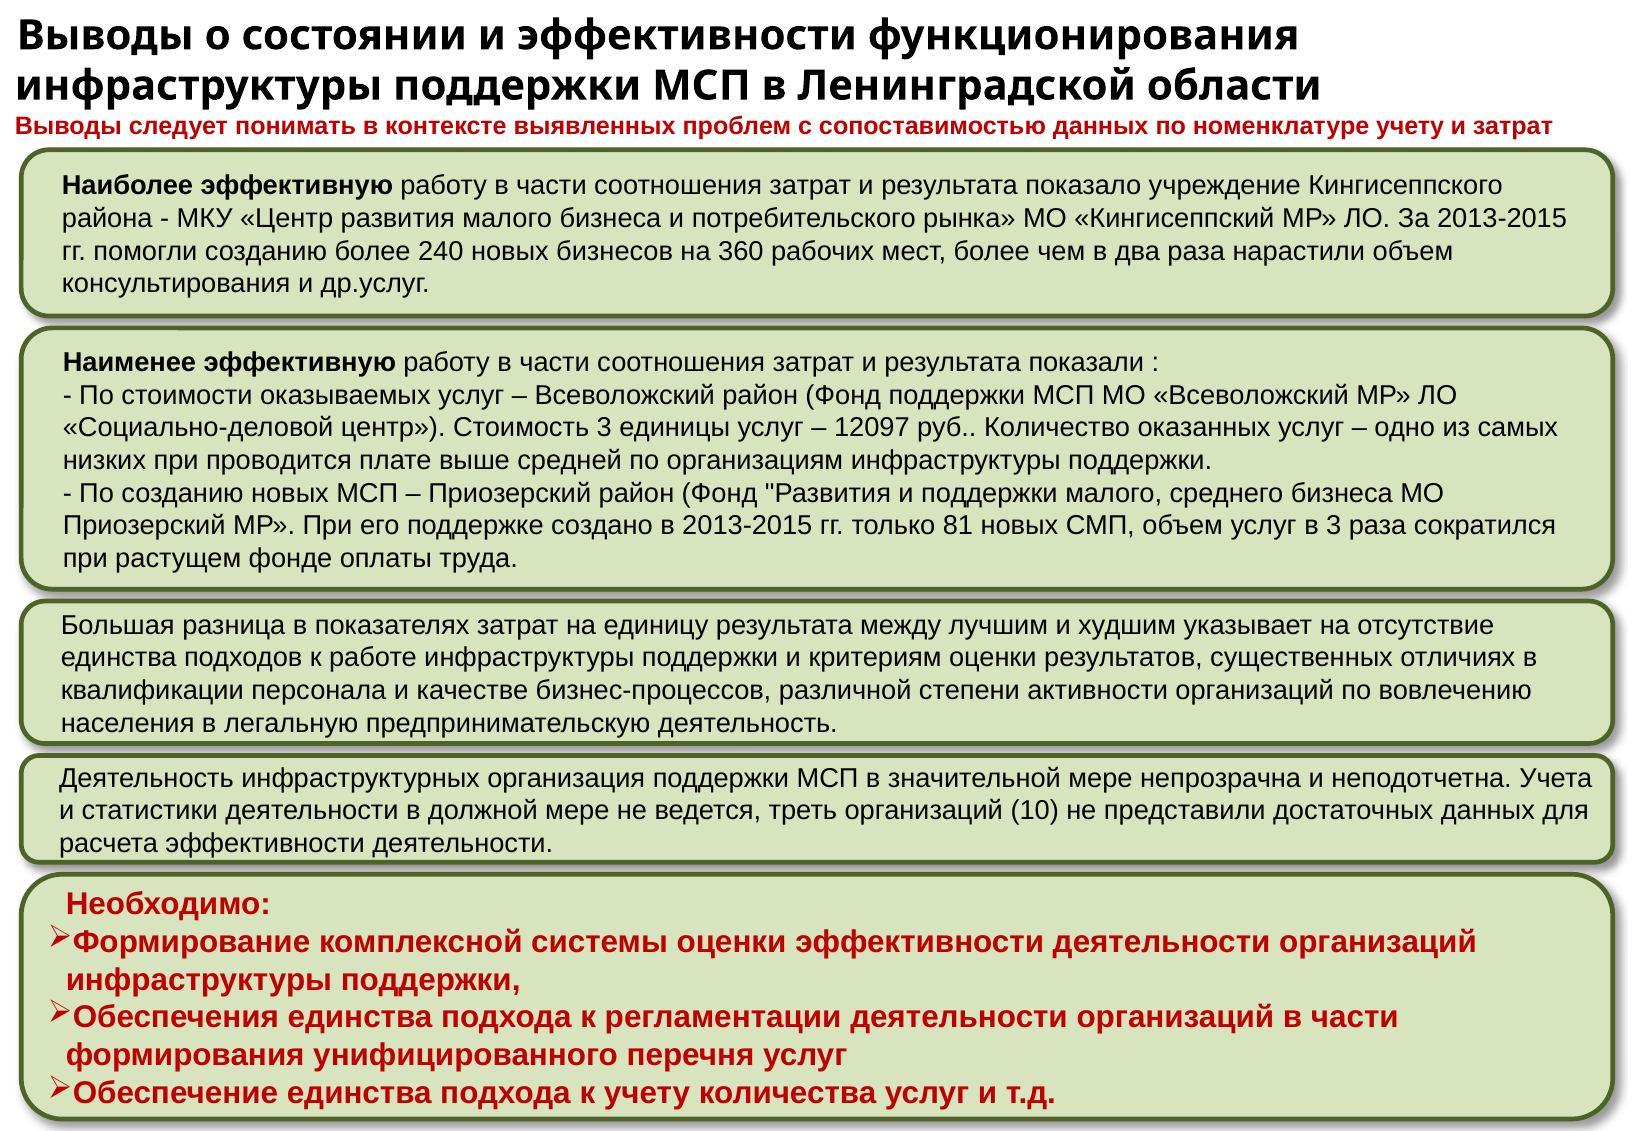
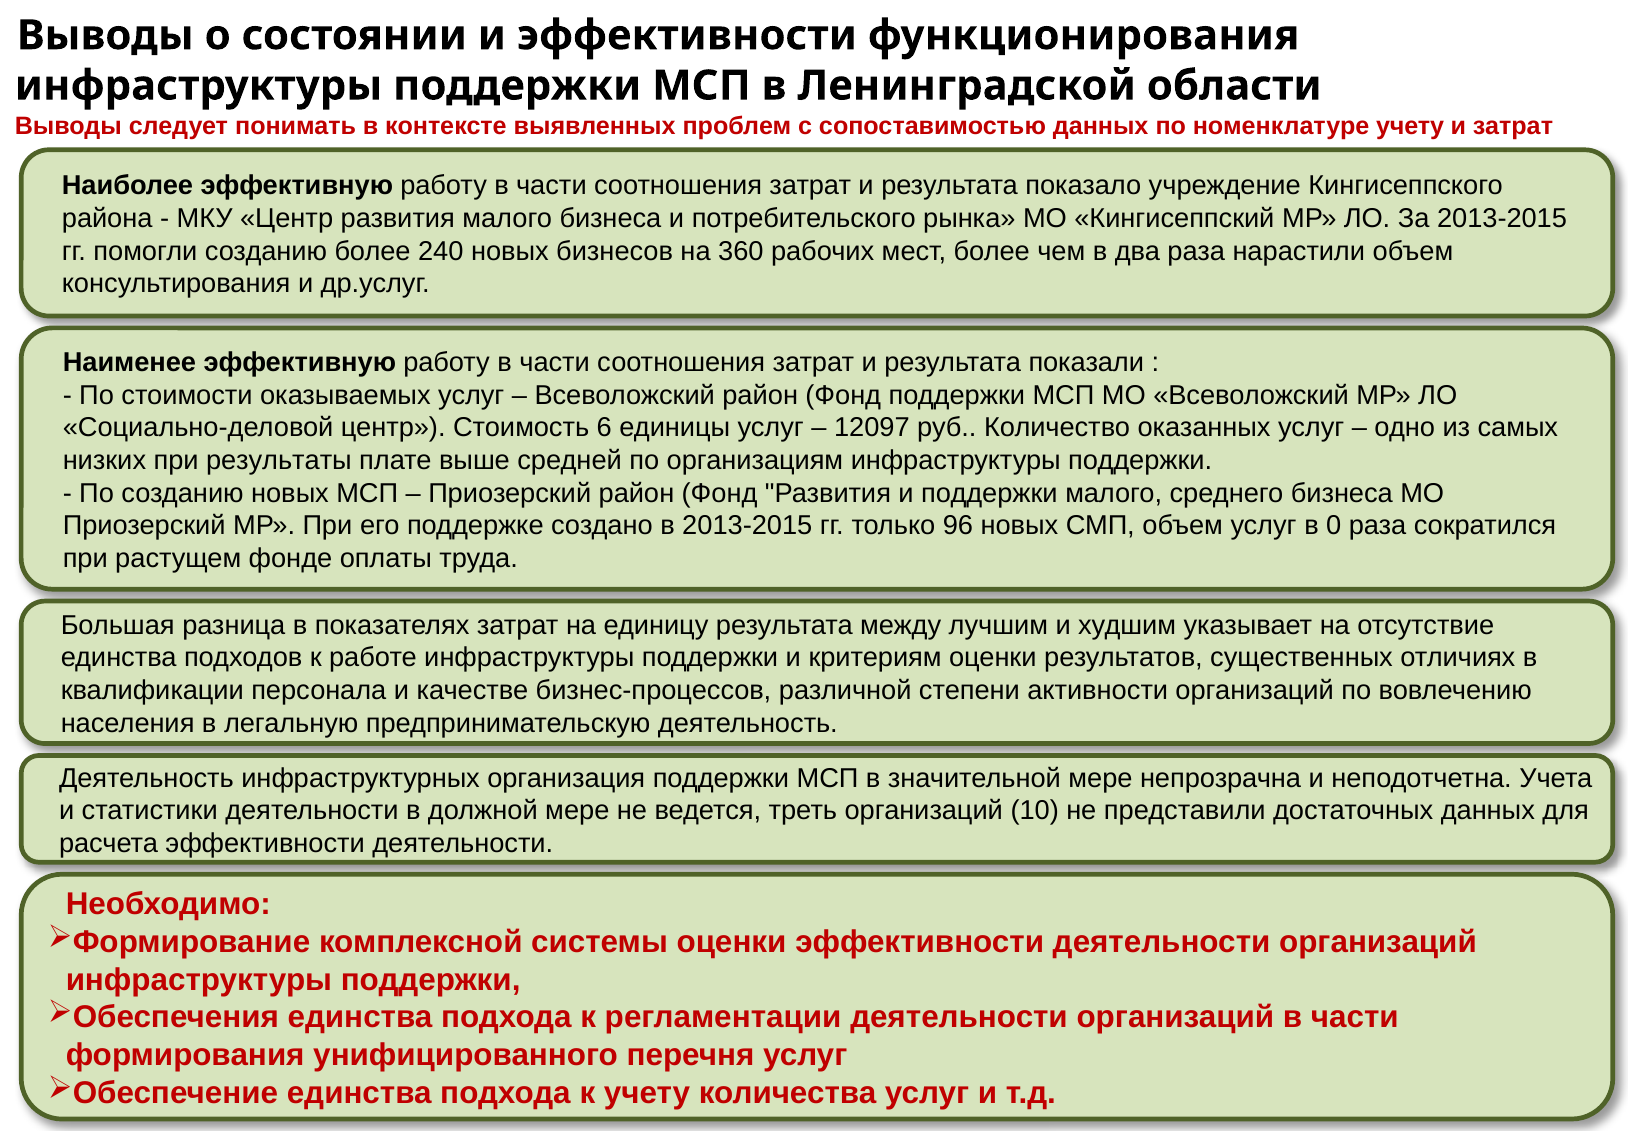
Стоимость 3: 3 -> 6
проводится: проводится -> результаты
81: 81 -> 96
в 3: 3 -> 0
